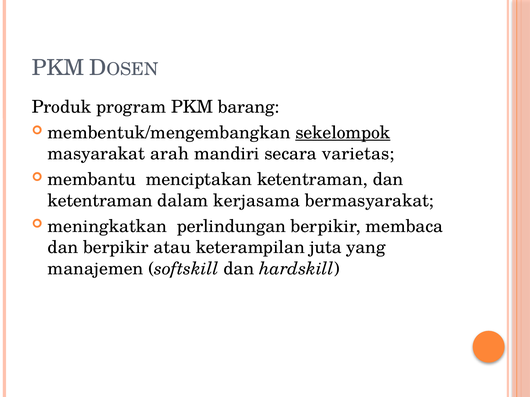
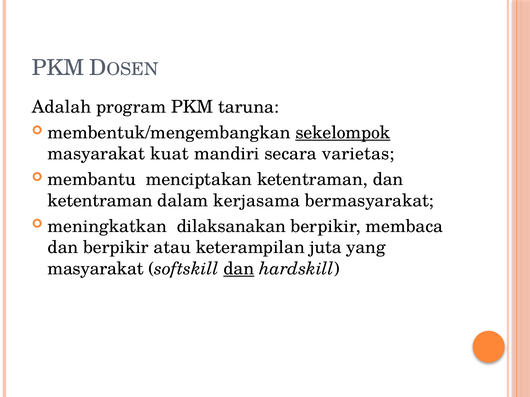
Produk: Produk -> Adalah
barang: barang -> taruna
arah: arah -> kuat
perlindungan: perlindungan -> dilaksanakan
manajemen at (96, 269): manajemen -> masyarakat
dan at (239, 269) underline: none -> present
